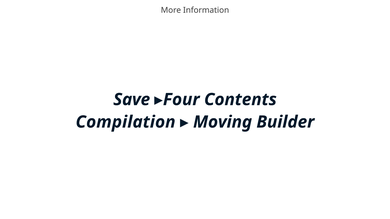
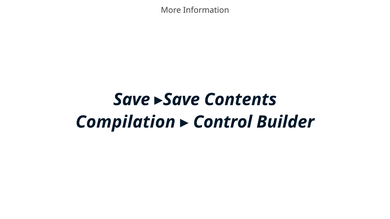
Four at (181, 100): Four -> Save
Moving: Moving -> Control
